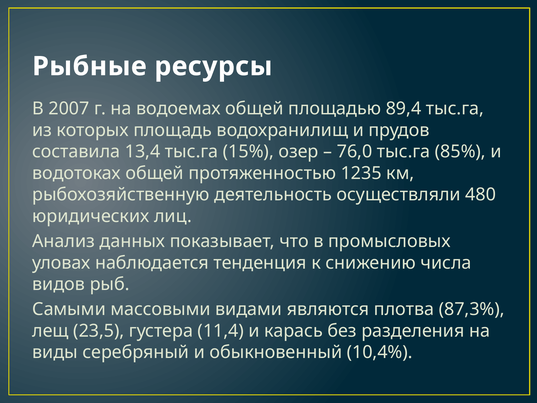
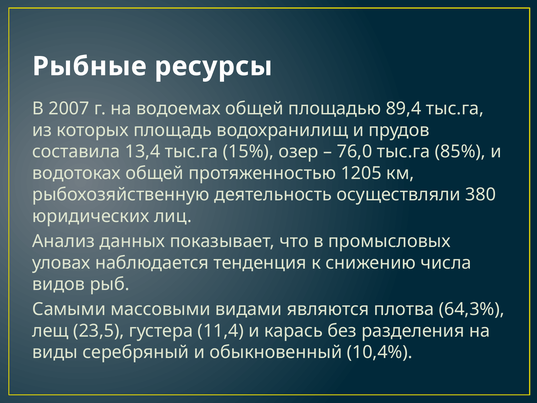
1235: 1235 -> 1205
480: 480 -> 380
87,3%: 87,3% -> 64,3%
